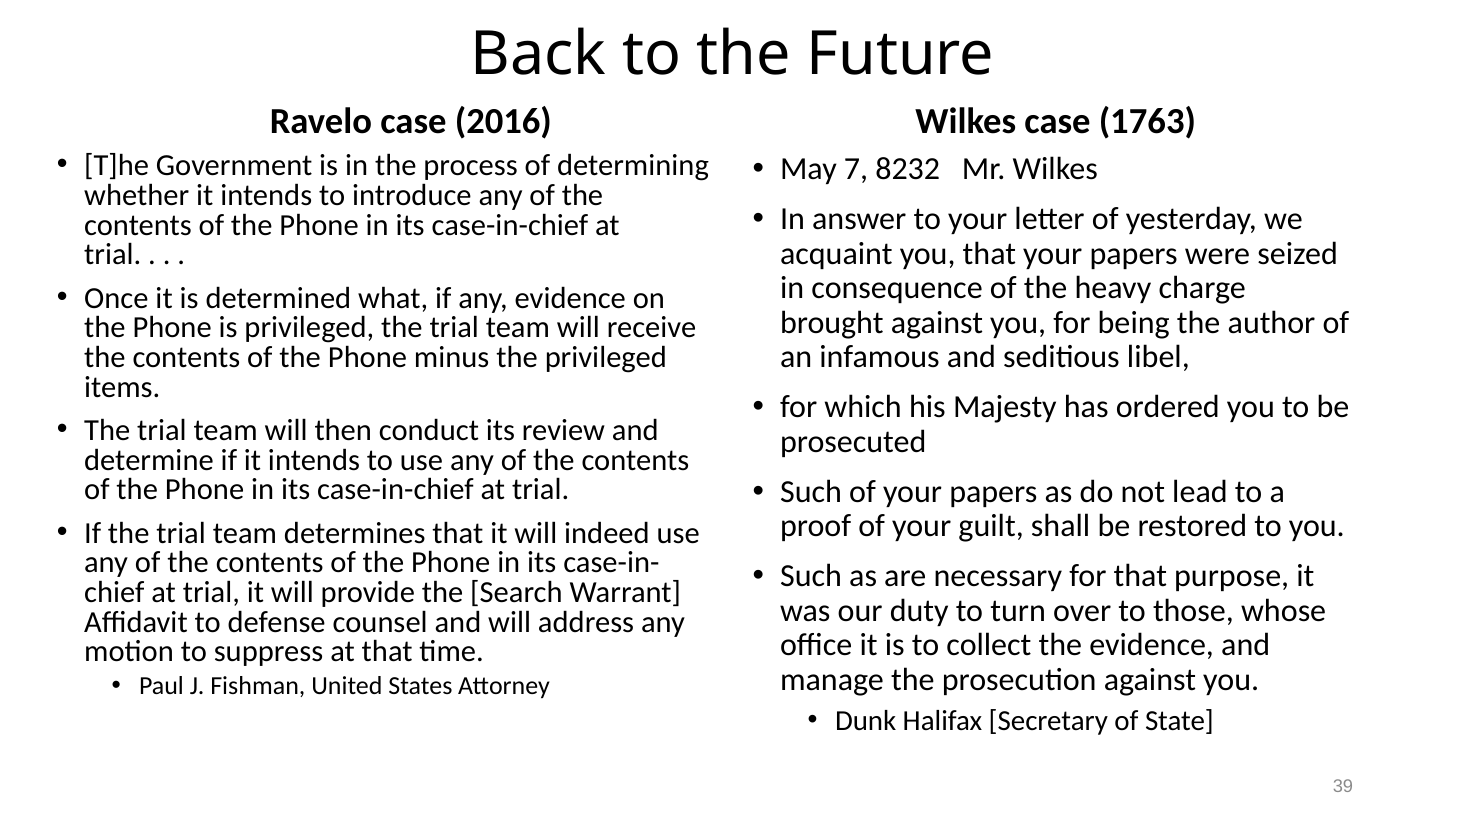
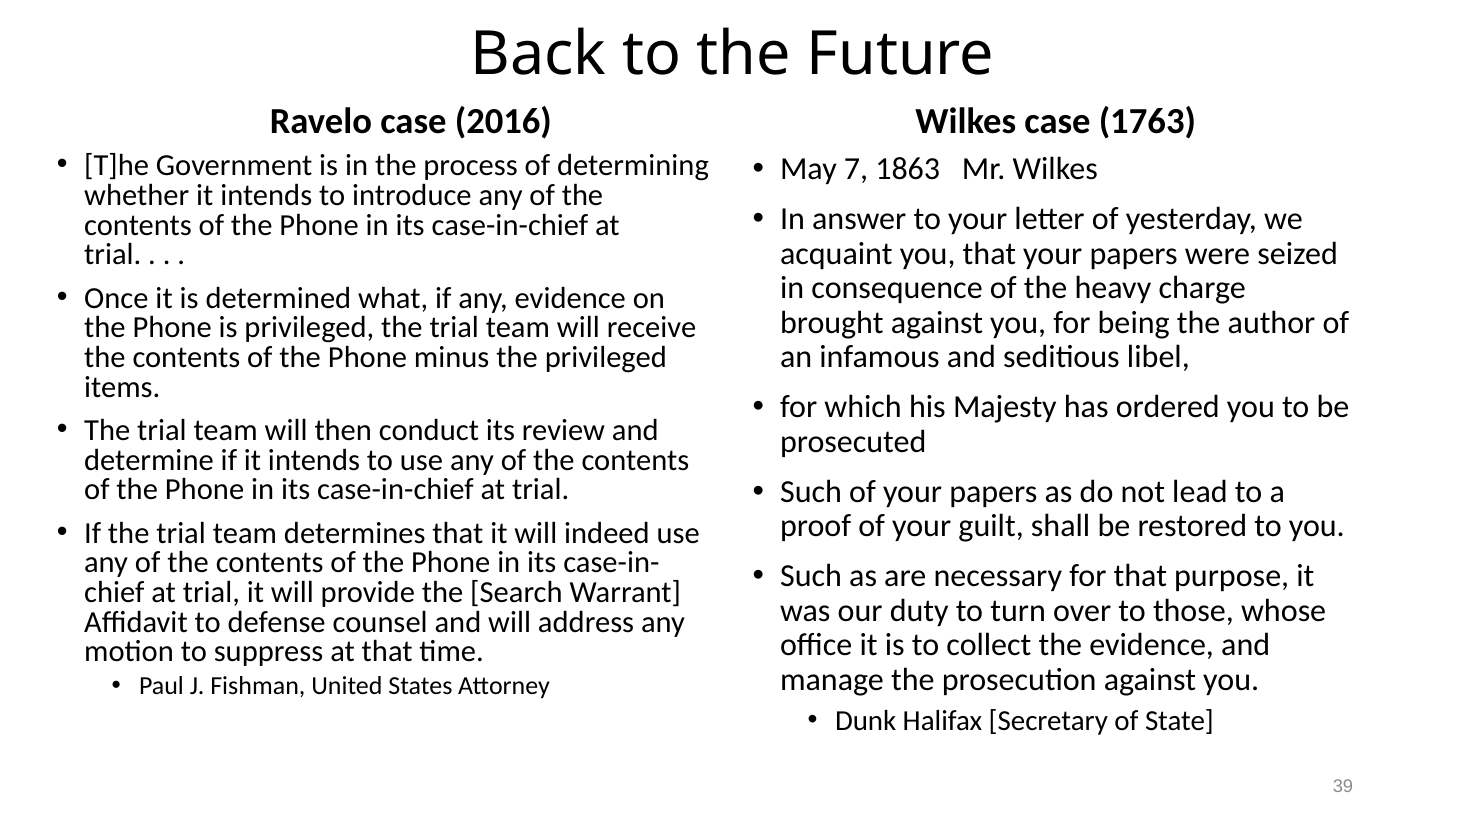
8232: 8232 -> 1863
